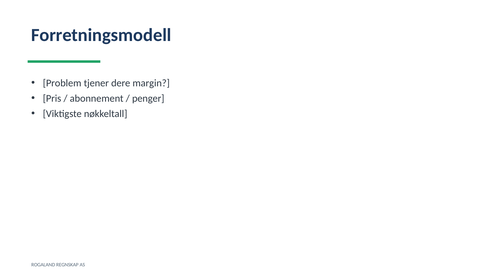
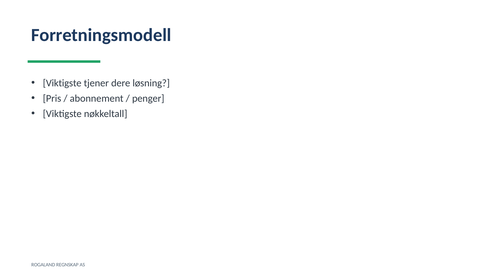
Problem at (62, 83): Problem -> Viktigste
margin: margin -> løsning
